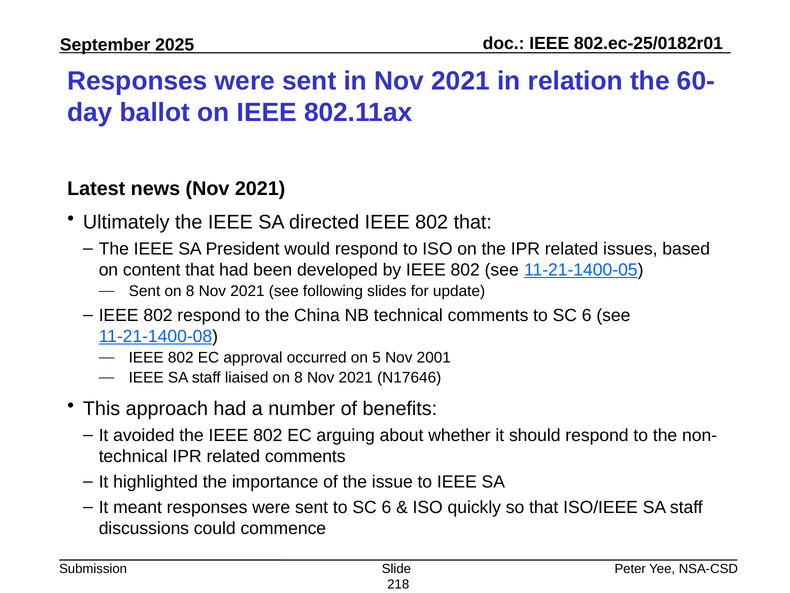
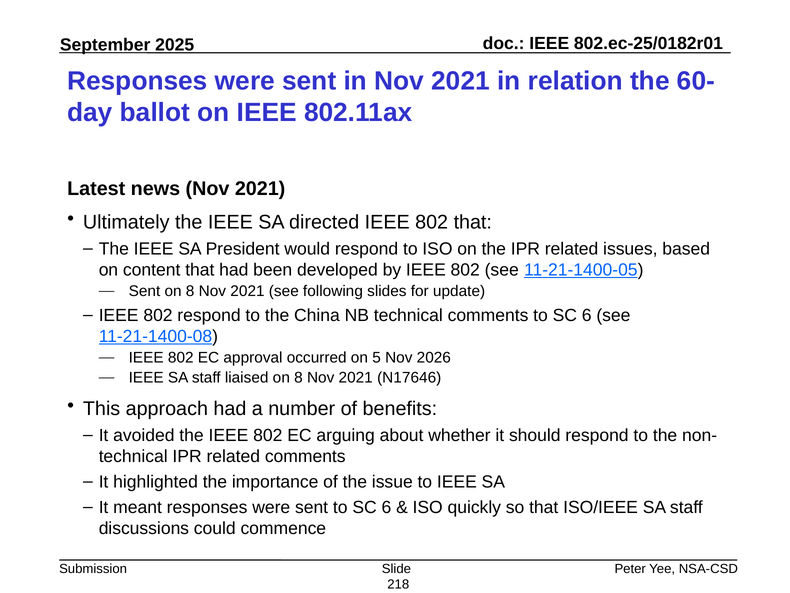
2001: 2001 -> 2026
